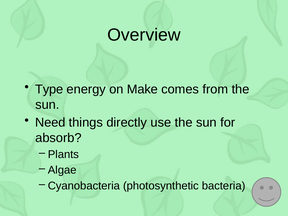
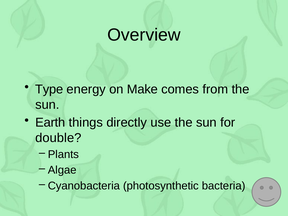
Need: Need -> Earth
absorb: absorb -> double
